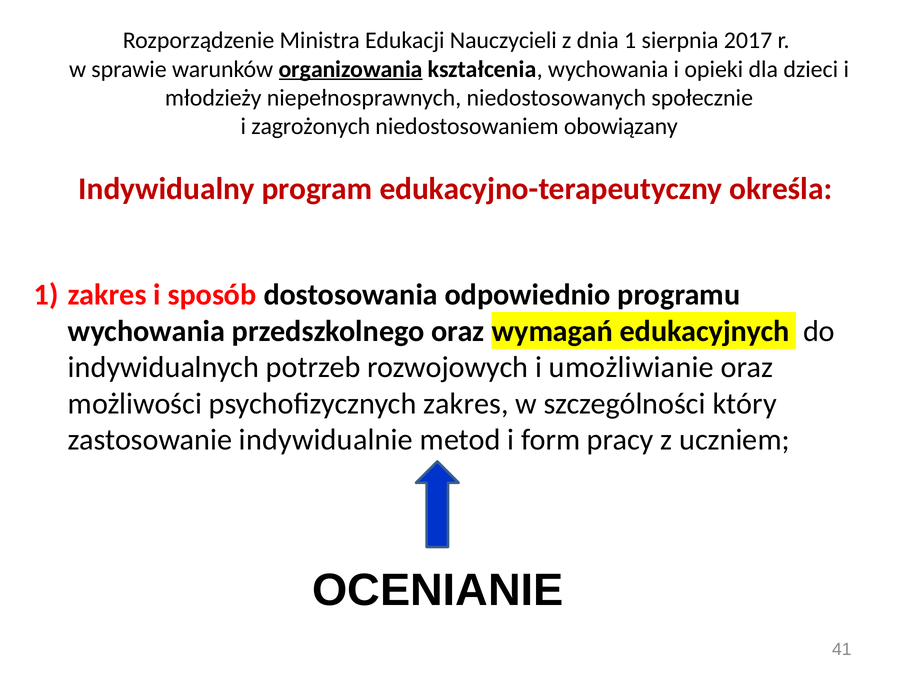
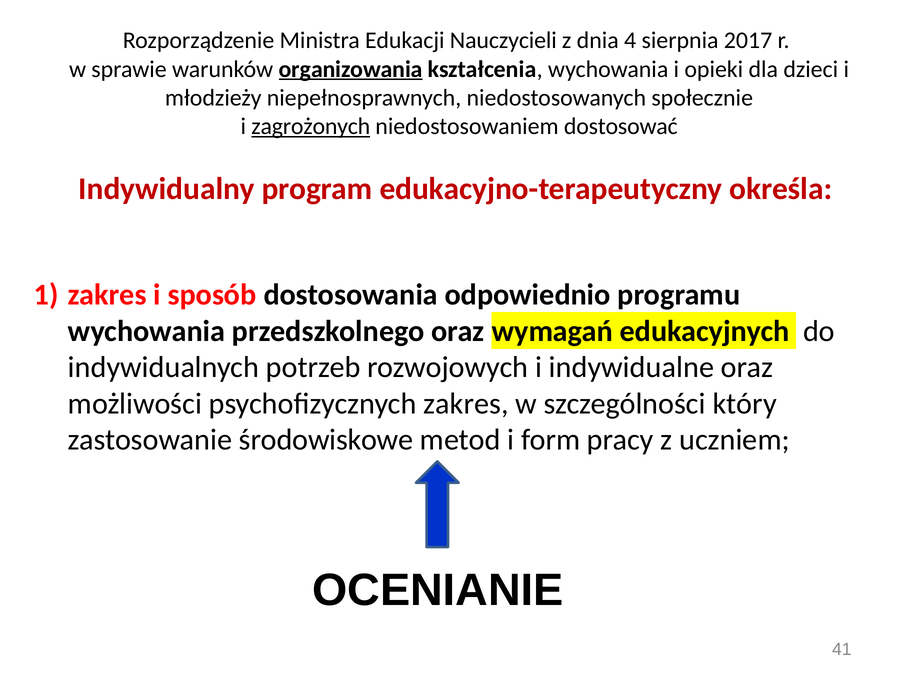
dnia 1: 1 -> 4
zagrożonych underline: none -> present
obowiązany: obowiązany -> dostosować
umożliwianie: umożliwianie -> indywidualne
indywidualnie: indywidualnie -> środowiskowe
